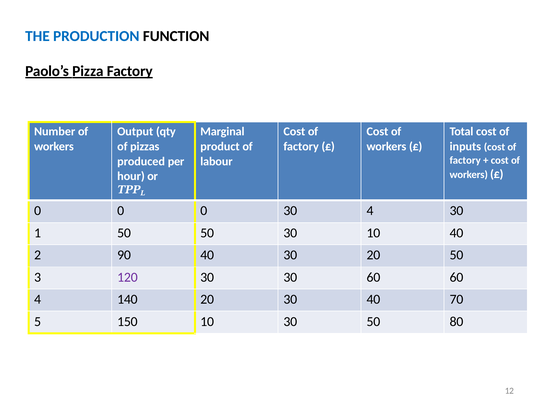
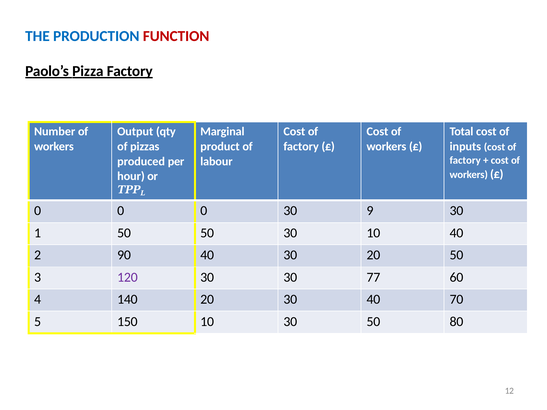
FUNCTION colour: black -> red
30 4: 4 -> 9
30 60: 60 -> 77
